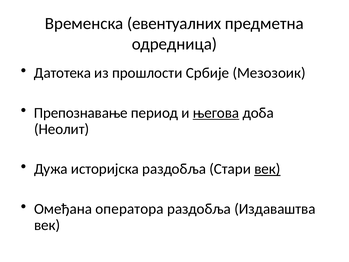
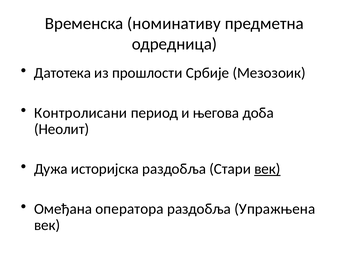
евентуалних: евентуалних -> номинативу
Препознавање: Препознавање -> Контролисани
његова underline: present -> none
Издаваштва: Издаваштва -> Упражњена
